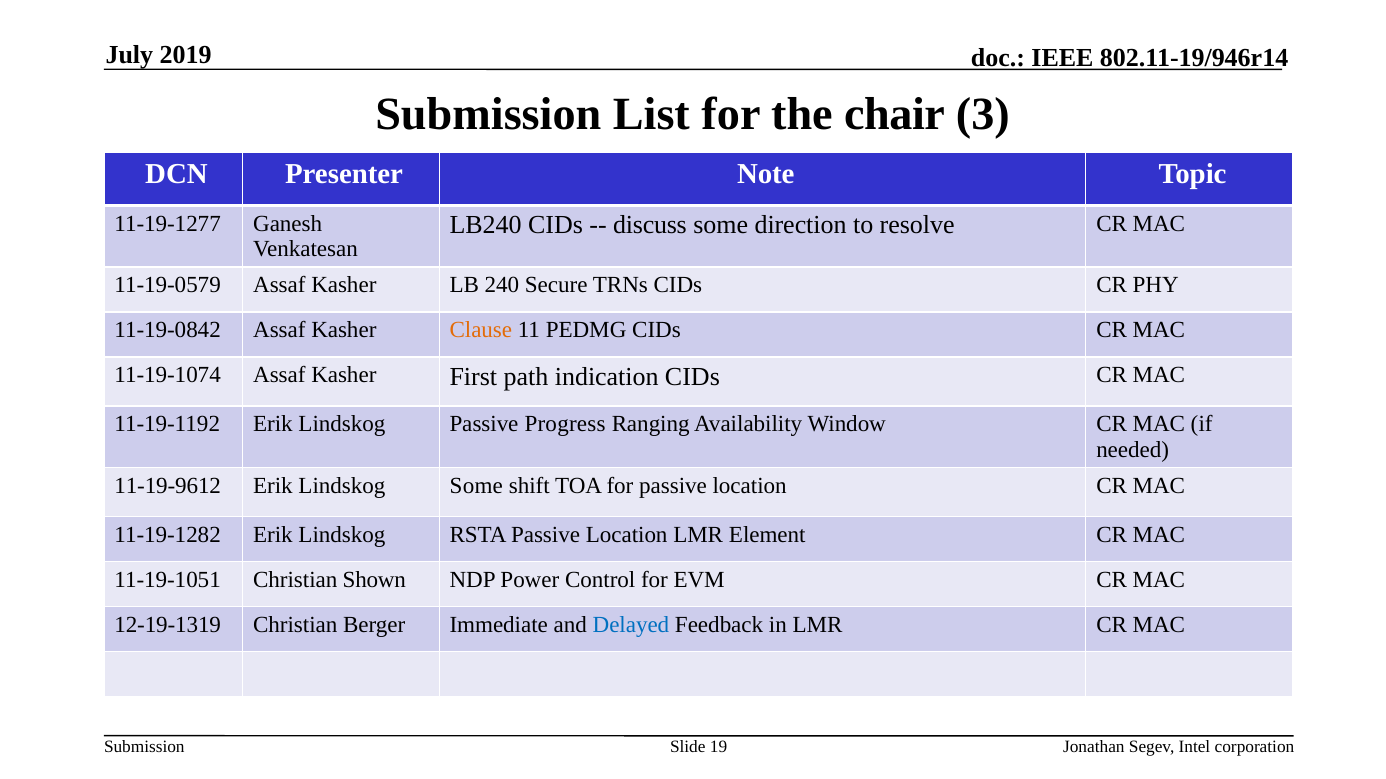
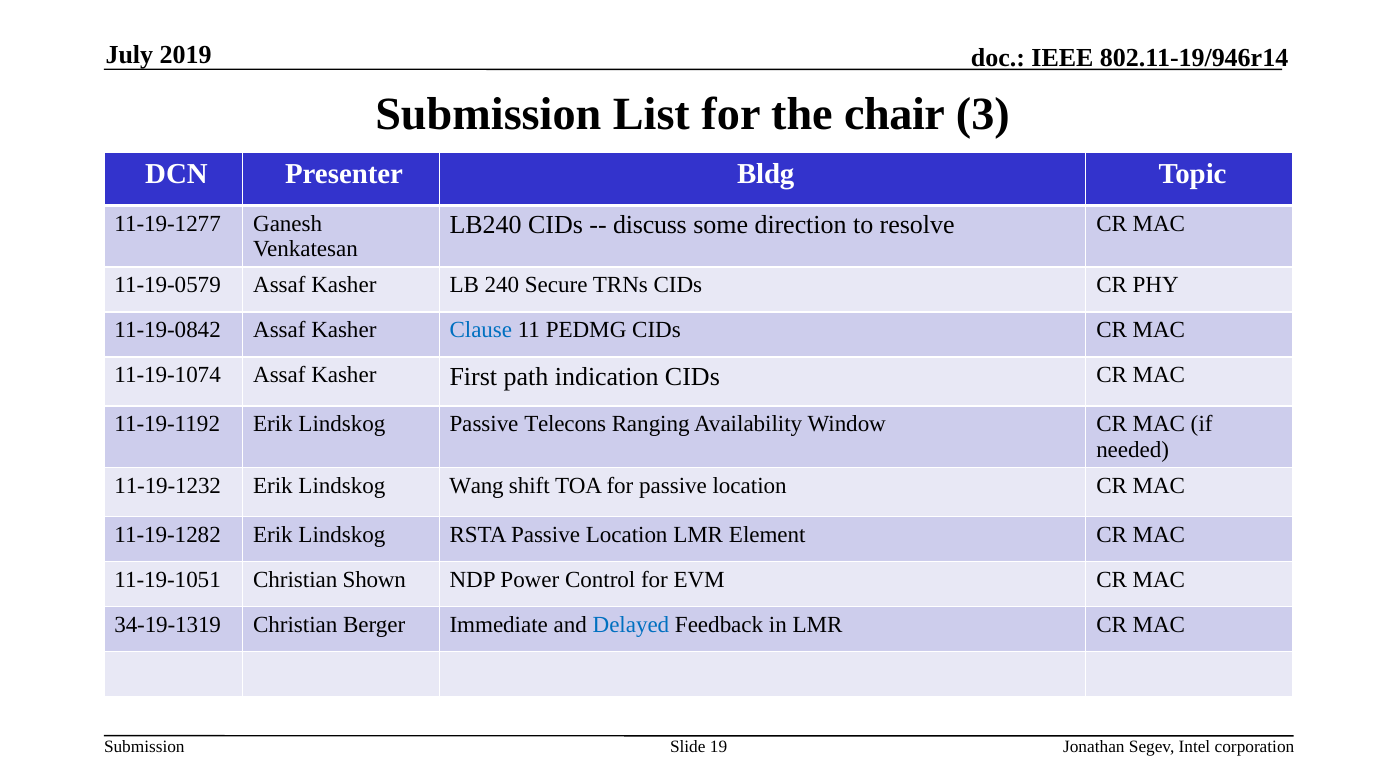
Note: Note -> Bldg
Clause colour: orange -> blue
Progress: Progress -> Telecons
11-19-9612: 11-19-9612 -> 11-19-1232
Lindskog Some: Some -> Wang
12-19-1319: 12-19-1319 -> 34-19-1319
